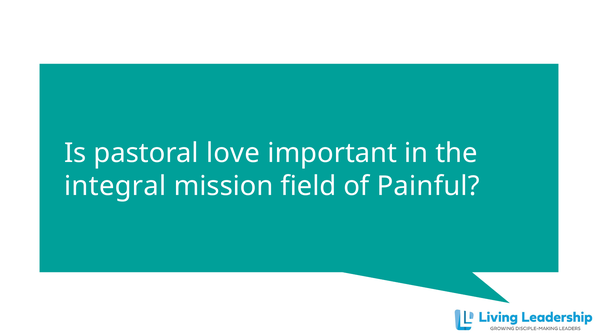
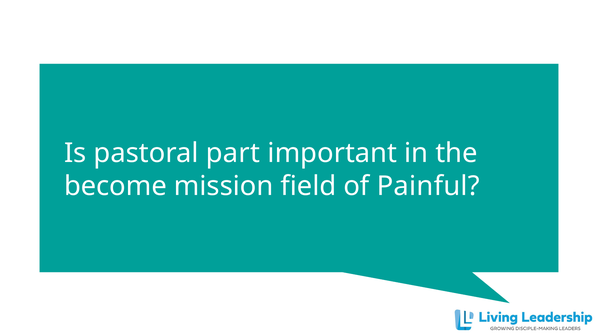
love: love -> part
integral: integral -> become
